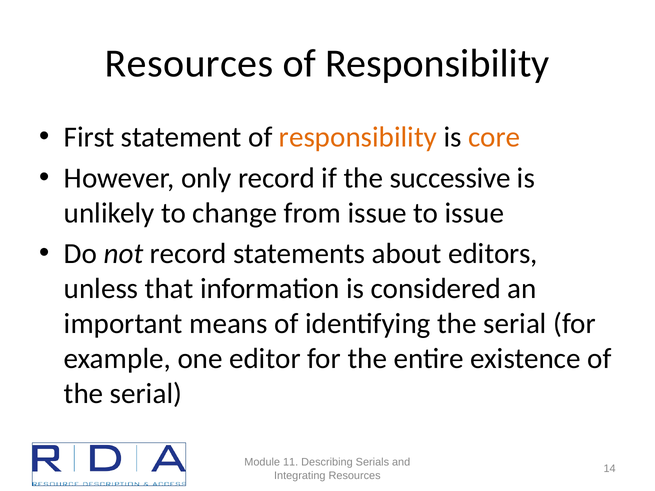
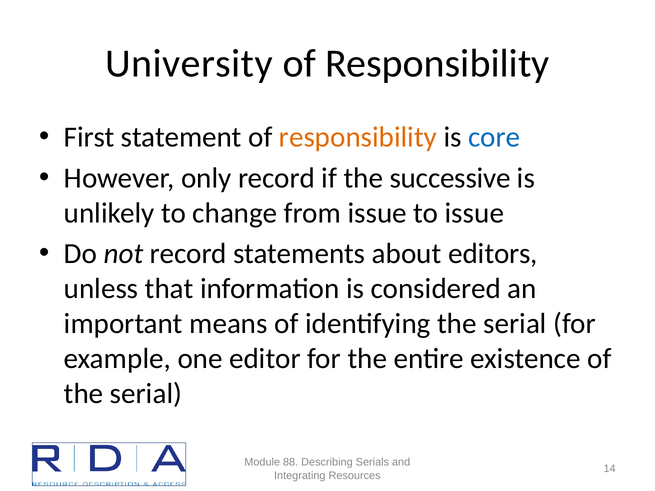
Resources at (189, 63): Resources -> University
core colour: orange -> blue
11: 11 -> 88
